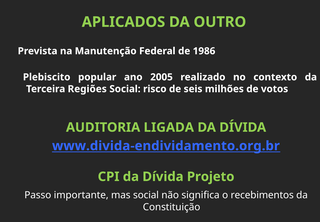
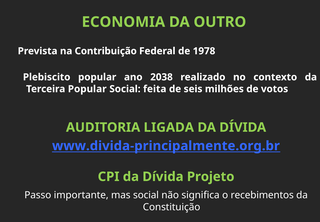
APLICADOS: APLICADOS -> ECONOMIA
Manutenção: Manutenção -> Contribuição
1986: 1986 -> 1978
2005: 2005 -> 2038
Terceira Regiões: Regiões -> Popular
risco: risco -> feita
www.divida-endividamento.org.br: www.divida-endividamento.org.br -> www.divida-principalmente.org.br
